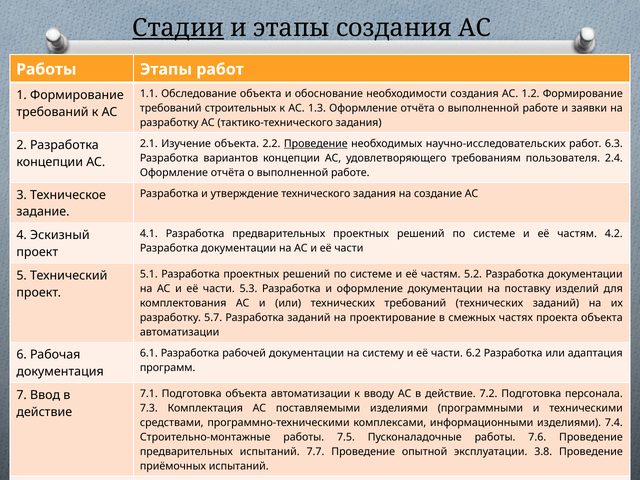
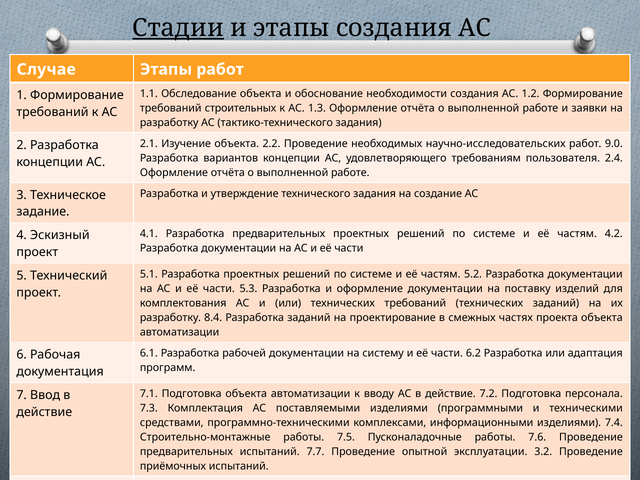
Работы at (46, 69): Работы -> Случае
Проведение at (316, 144) underline: present -> none
6.3: 6.3 -> 9.0
5.7: 5.7 -> 8.4
3.8: 3.8 -> 3.2
